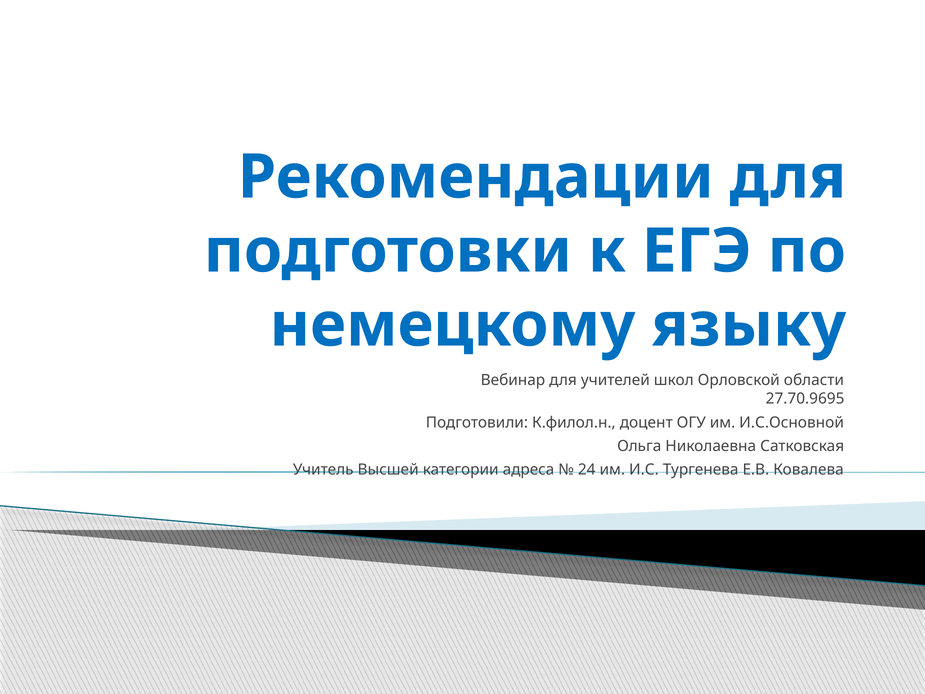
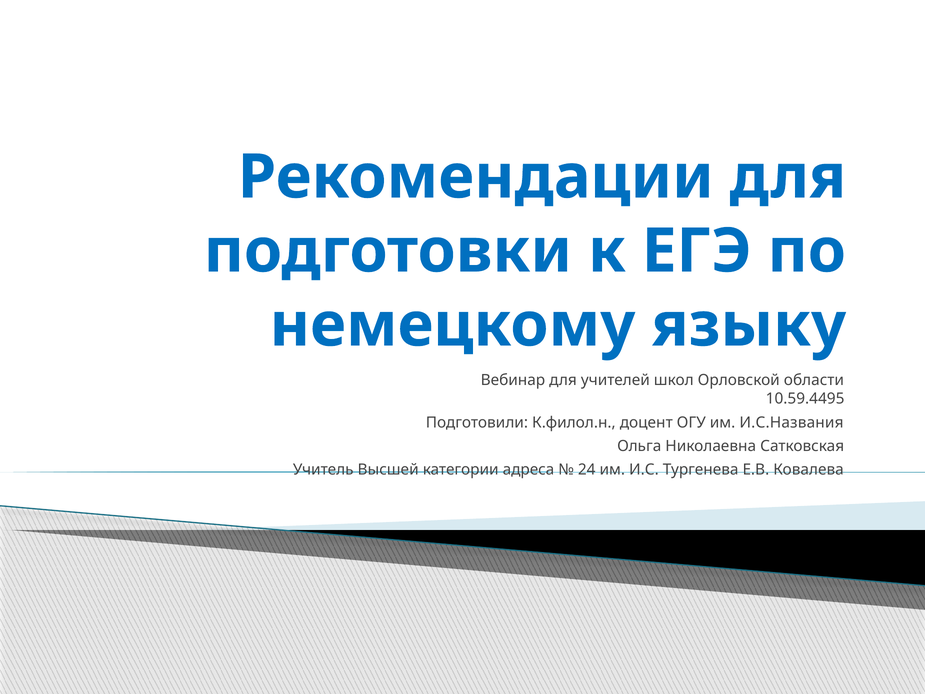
27.70.9695: 27.70.9695 -> 10.59.4495
И.С.Основной: И.С.Основной -> И.С.Названия
